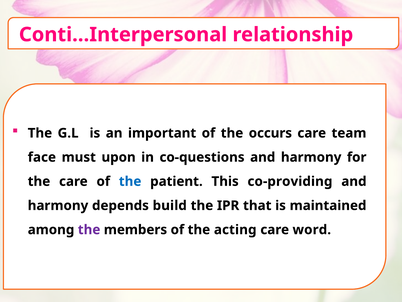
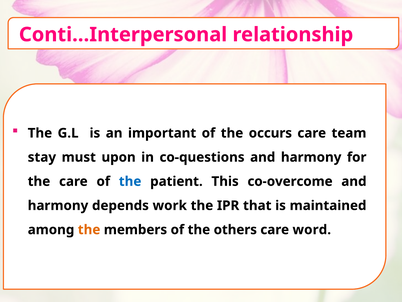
face: face -> stay
co-providing: co-providing -> co-overcome
build: build -> work
the at (89, 229) colour: purple -> orange
acting: acting -> others
